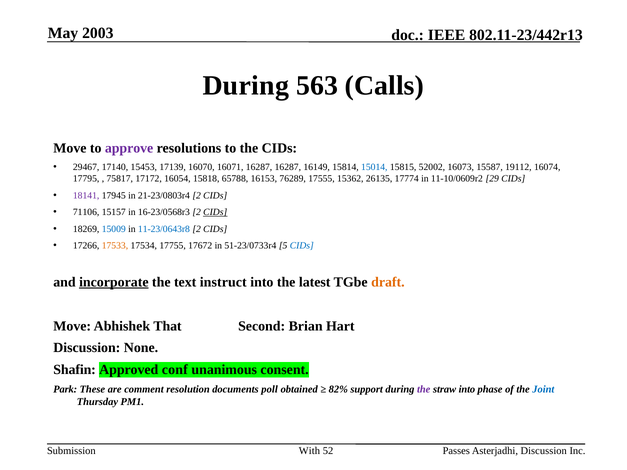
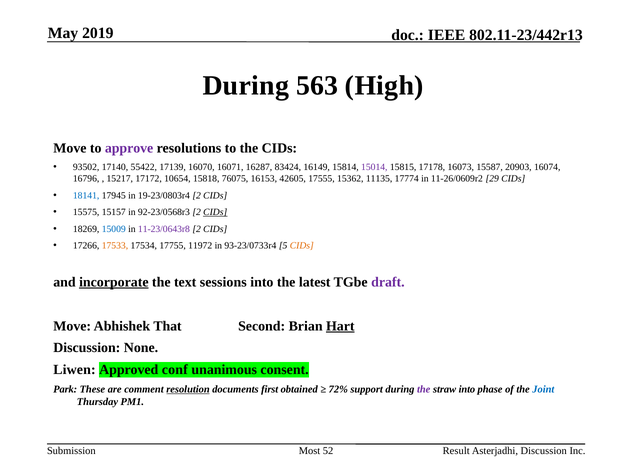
2003: 2003 -> 2019
Calls: Calls -> High
29467: 29467 -> 93502
15453: 15453 -> 55422
16287 16287: 16287 -> 83424
15014 colour: blue -> purple
52002: 52002 -> 17178
19112: 19112 -> 20903
17795: 17795 -> 16796
75817: 75817 -> 15217
16054: 16054 -> 10654
65788: 65788 -> 76075
76289: 76289 -> 42605
26135: 26135 -> 11135
11-10/0609r2: 11-10/0609r2 -> 11-26/0609r2
18141 colour: purple -> blue
21-23/0803r4: 21-23/0803r4 -> 19-23/0803r4
71106: 71106 -> 15575
16-23/0568r3: 16-23/0568r3 -> 92-23/0568r3
11-23/0643r8 colour: blue -> purple
17672: 17672 -> 11972
51-23/0733r4: 51-23/0733r4 -> 93-23/0733r4
CIDs at (302, 246) colour: blue -> orange
instruct: instruct -> sessions
draft colour: orange -> purple
Hart underline: none -> present
Shafin: Shafin -> Liwen
resolution underline: none -> present
poll: poll -> first
82%: 82% -> 72%
With: With -> Most
Passes: Passes -> Result
